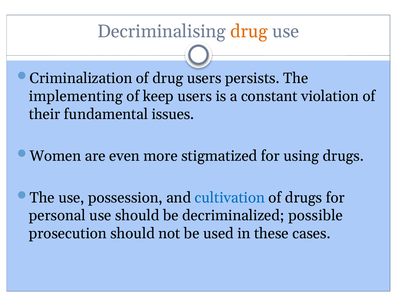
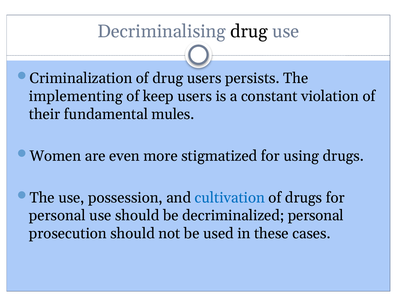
drug at (249, 31) colour: orange -> black
issues: issues -> mules
decriminalized possible: possible -> personal
